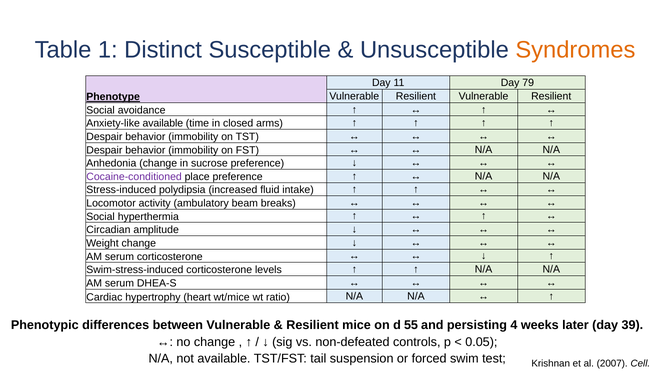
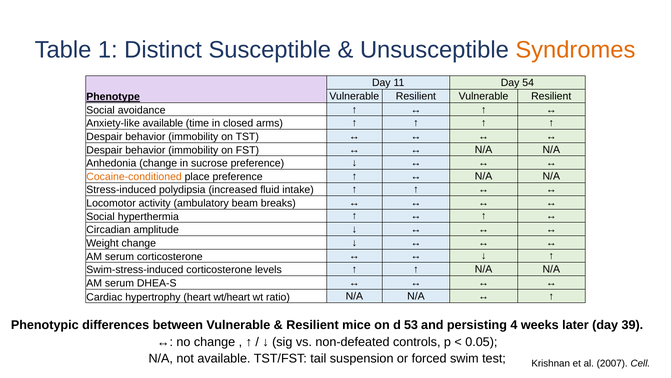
79: 79 -> 54
Cocaine-conditioned colour: purple -> orange
wt/mice: wt/mice -> wt/heart
55: 55 -> 53
